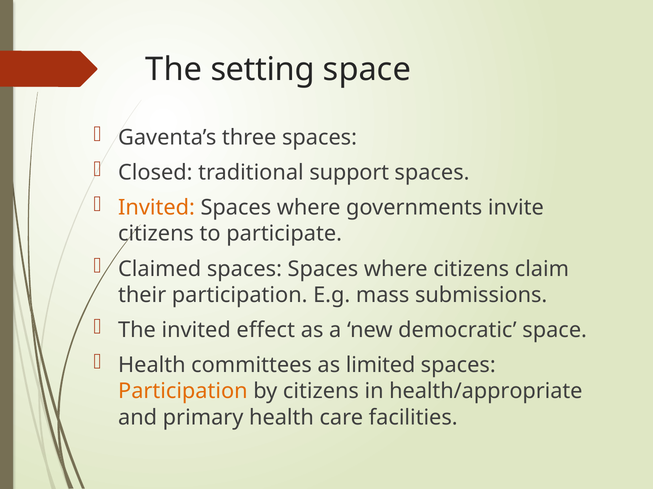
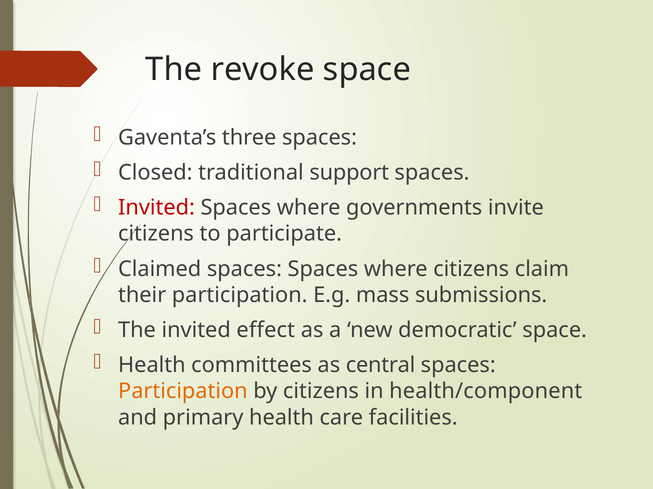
setting: setting -> revoke
Invited at (156, 208) colour: orange -> red
limited: limited -> central
health/appropriate: health/appropriate -> health/component
